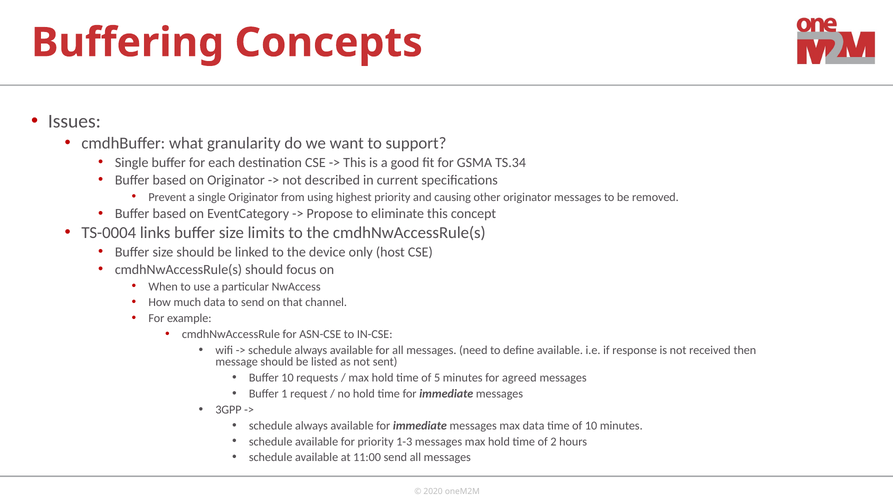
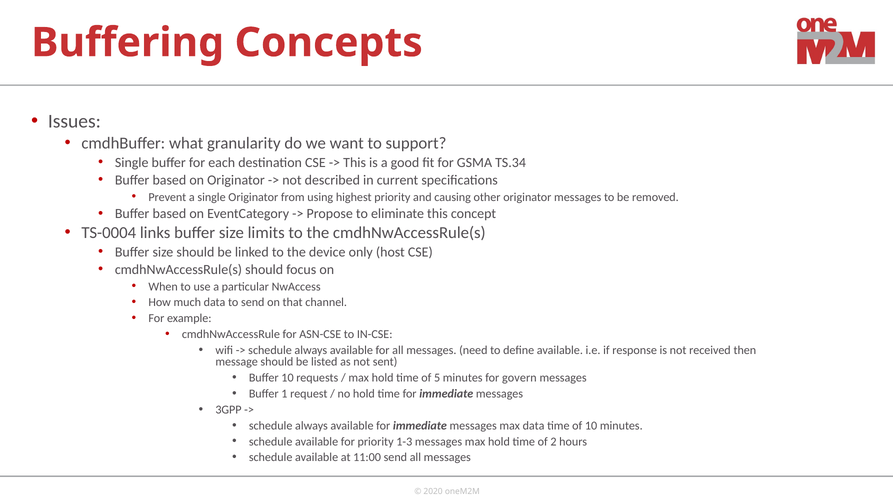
agreed: agreed -> govern
